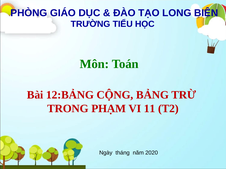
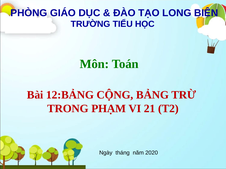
11: 11 -> 21
